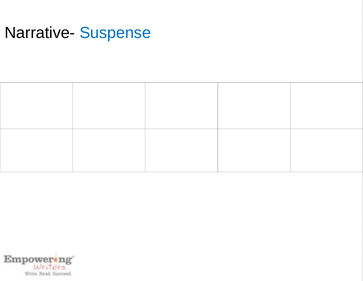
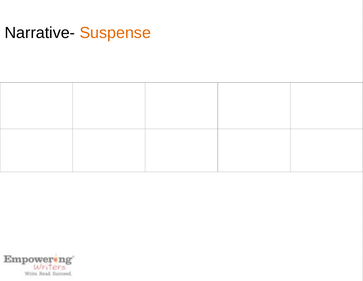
Suspense colour: blue -> orange
